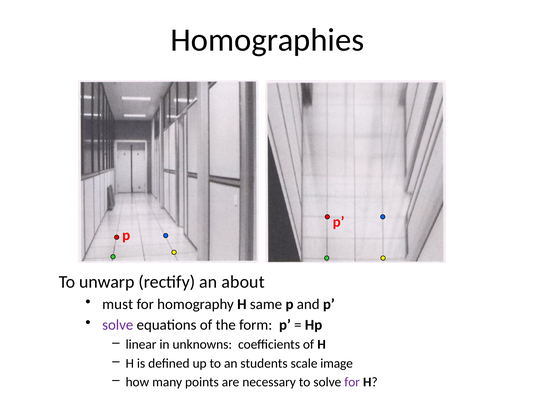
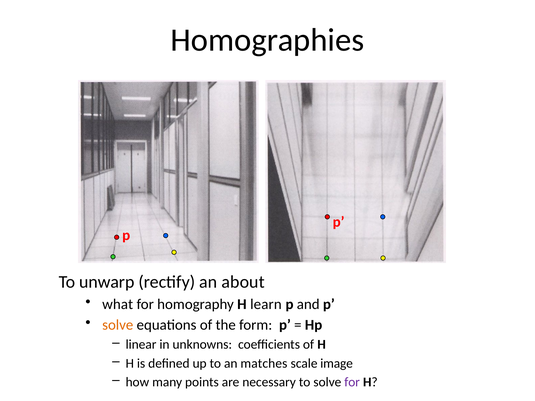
must: must -> what
same: same -> learn
solve at (118, 325) colour: purple -> orange
students: students -> matches
